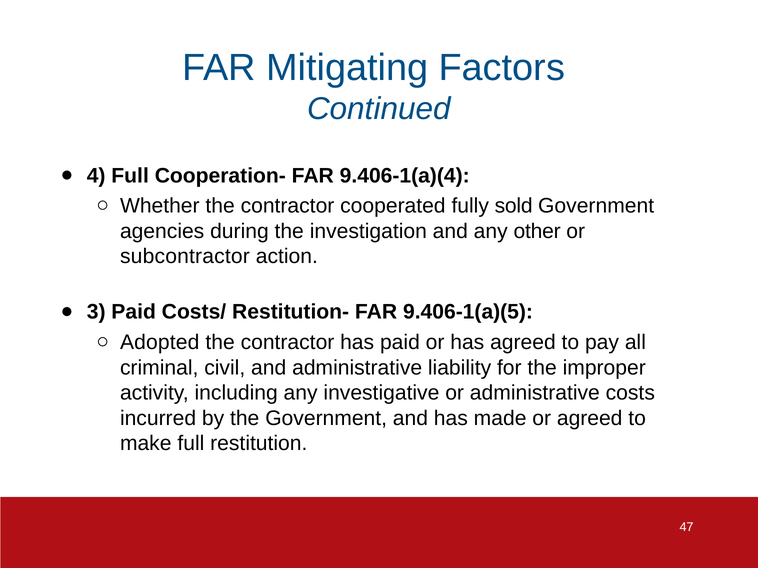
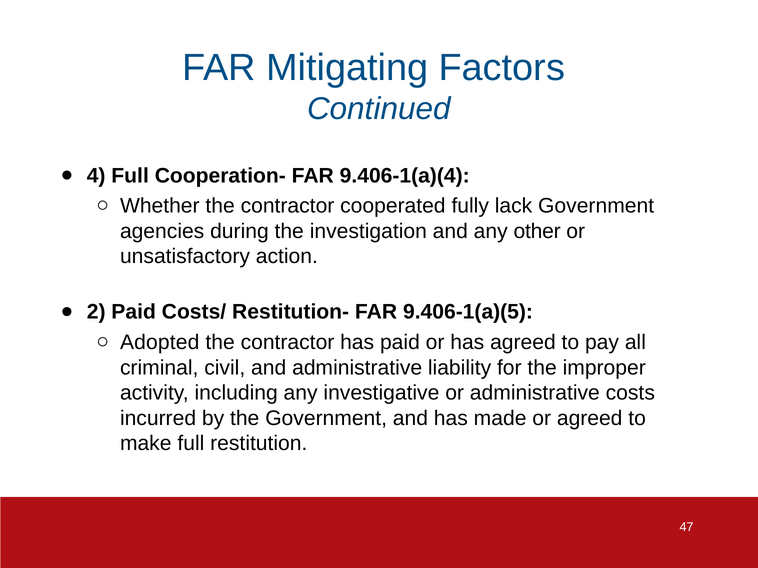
sold: sold -> lack
subcontractor: subcontractor -> unsatisfactory
3: 3 -> 2
